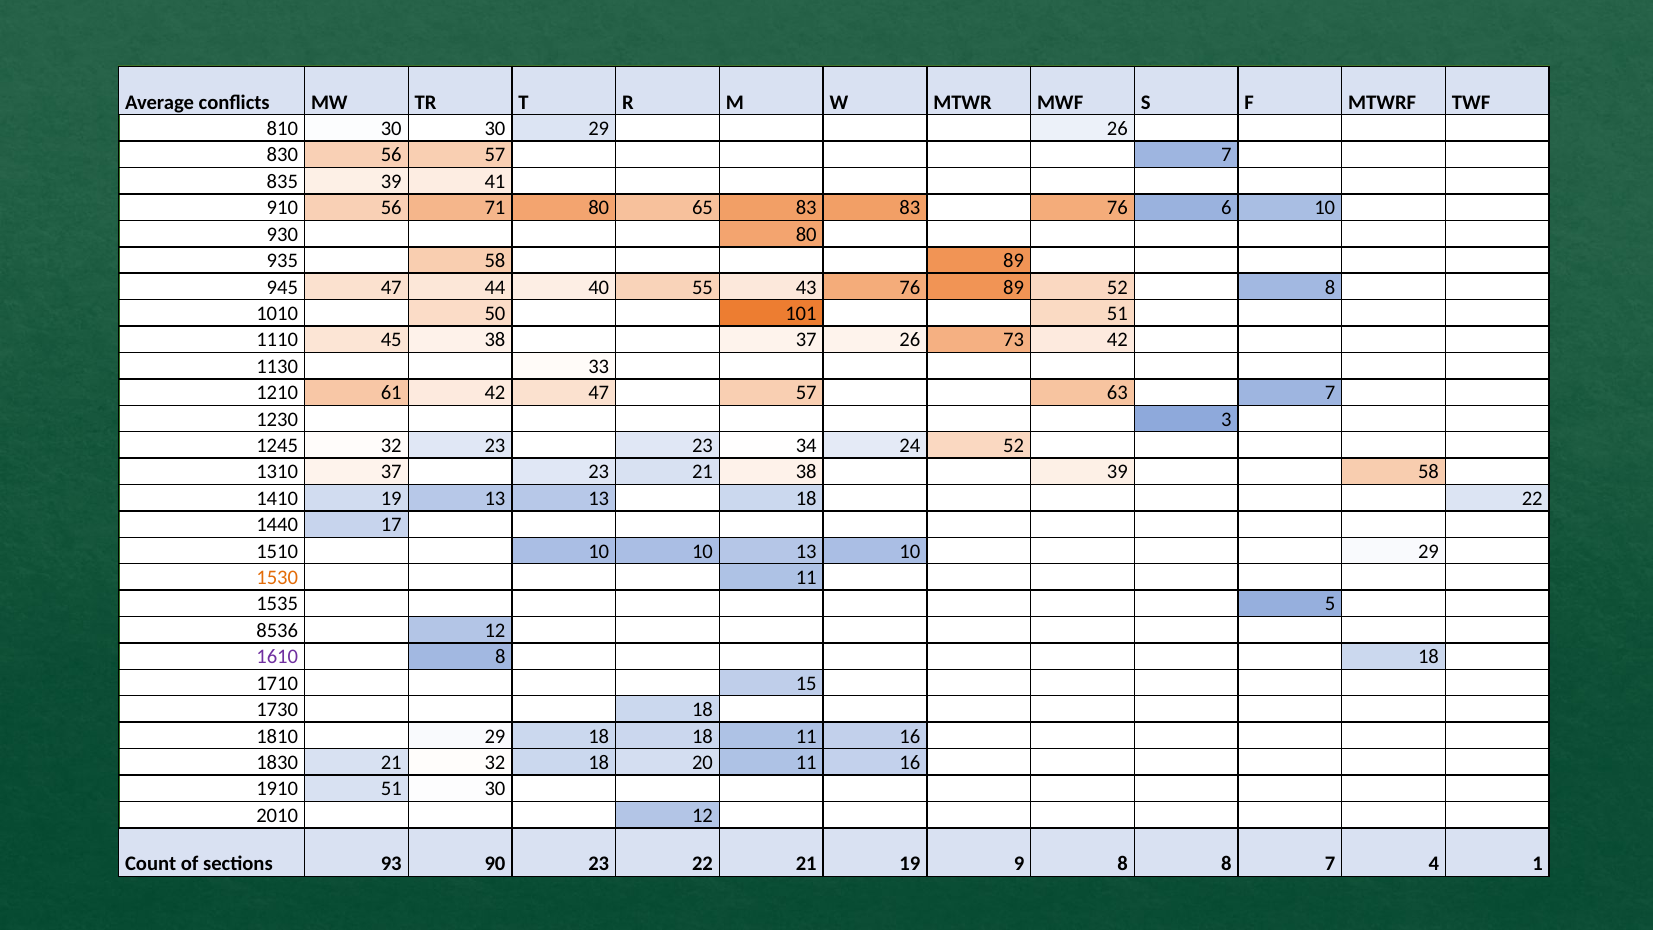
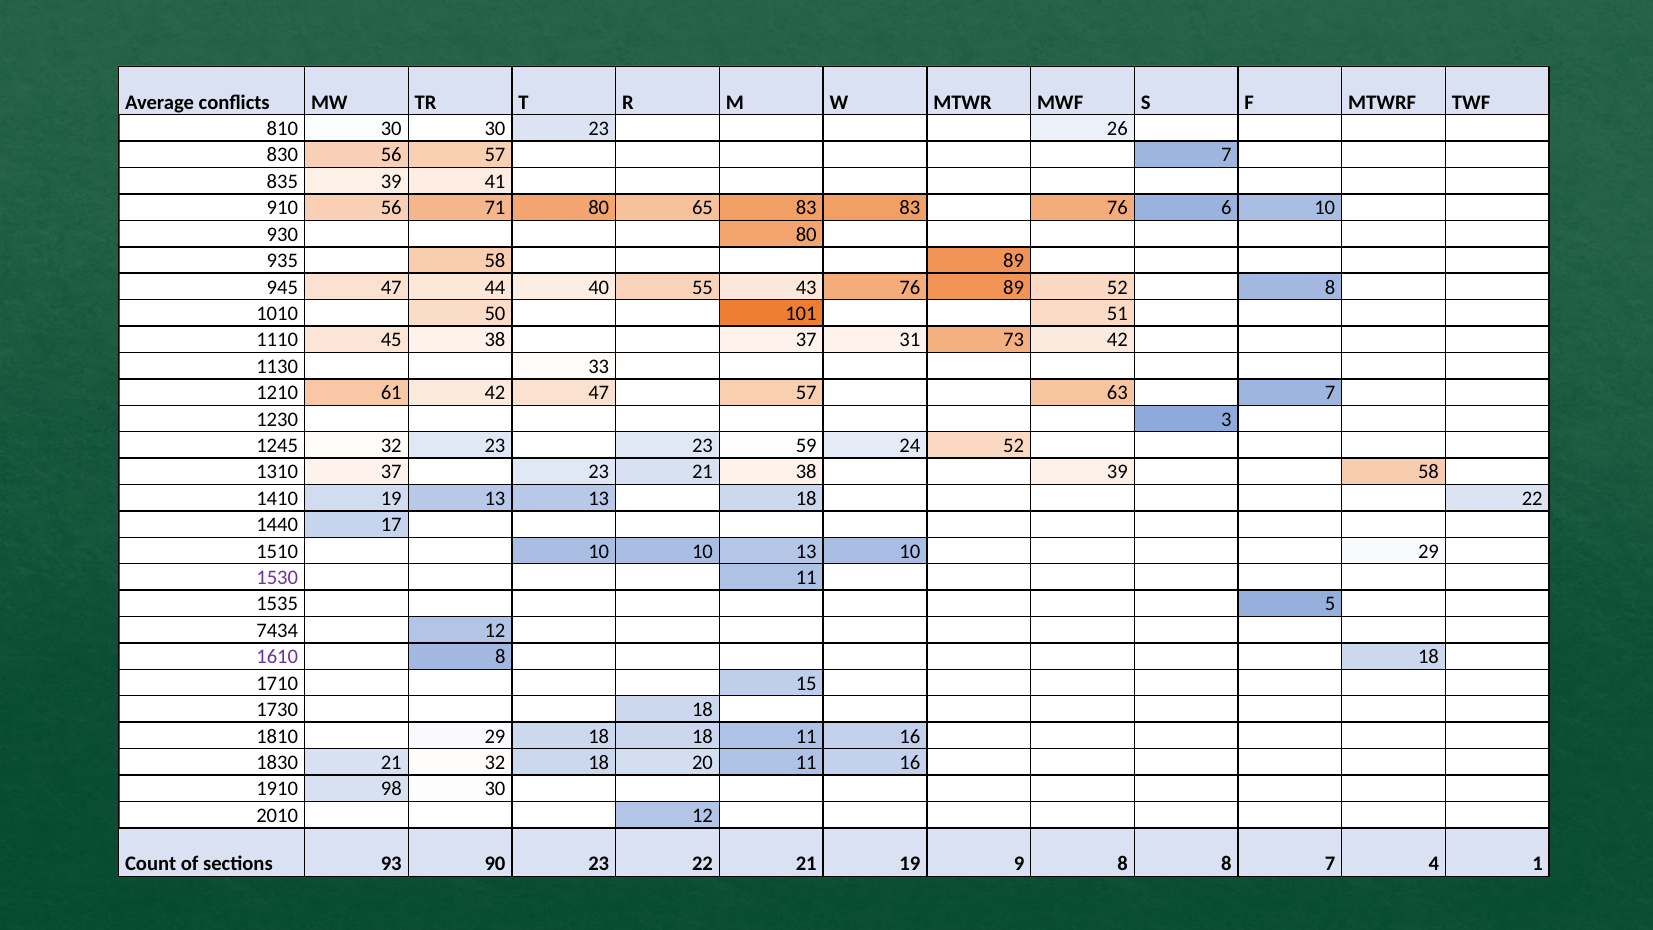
30 29: 29 -> 23
37 26: 26 -> 31
34: 34 -> 59
1530 colour: orange -> purple
8536: 8536 -> 7434
1910 51: 51 -> 98
